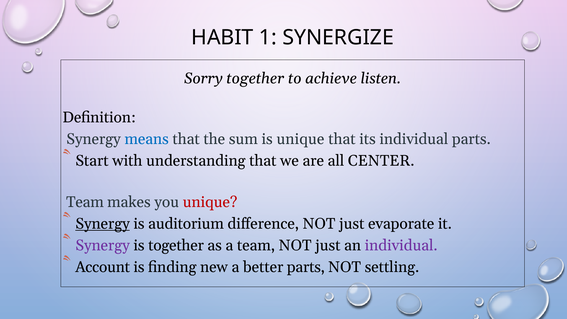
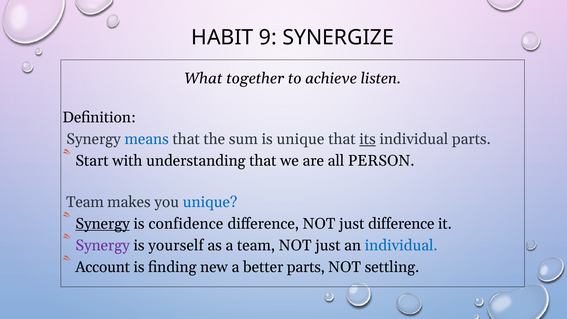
1: 1 -> 9
Sorry: Sorry -> What
its underline: none -> present
CENTER: CENTER -> PERSON
unique at (210, 202) colour: red -> blue
auditorium: auditorium -> confidence
just evaporate: evaporate -> difference
is together: together -> yourself
individual at (401, 245) colour: purple -> blue
